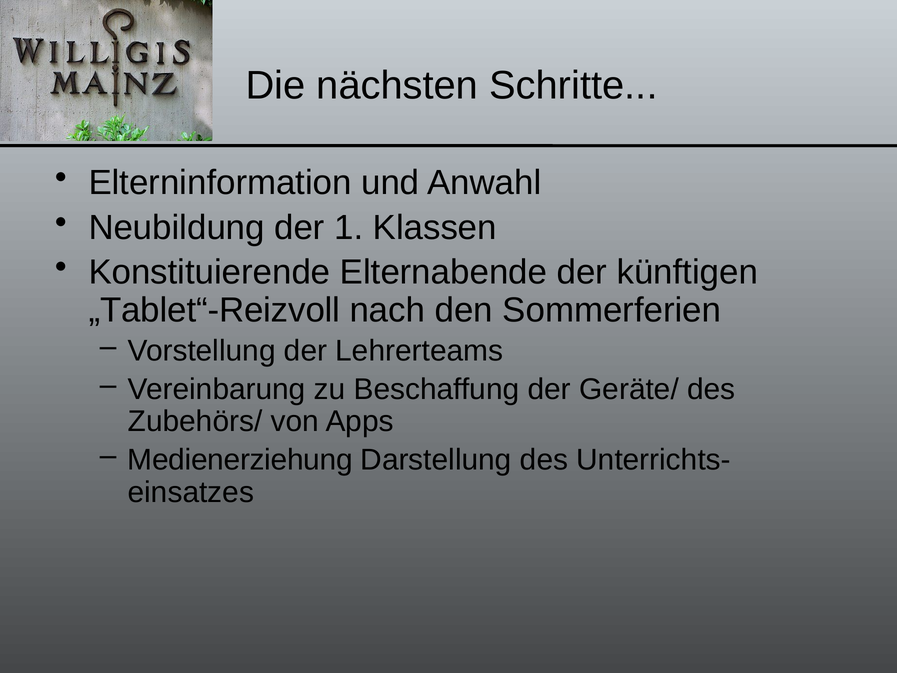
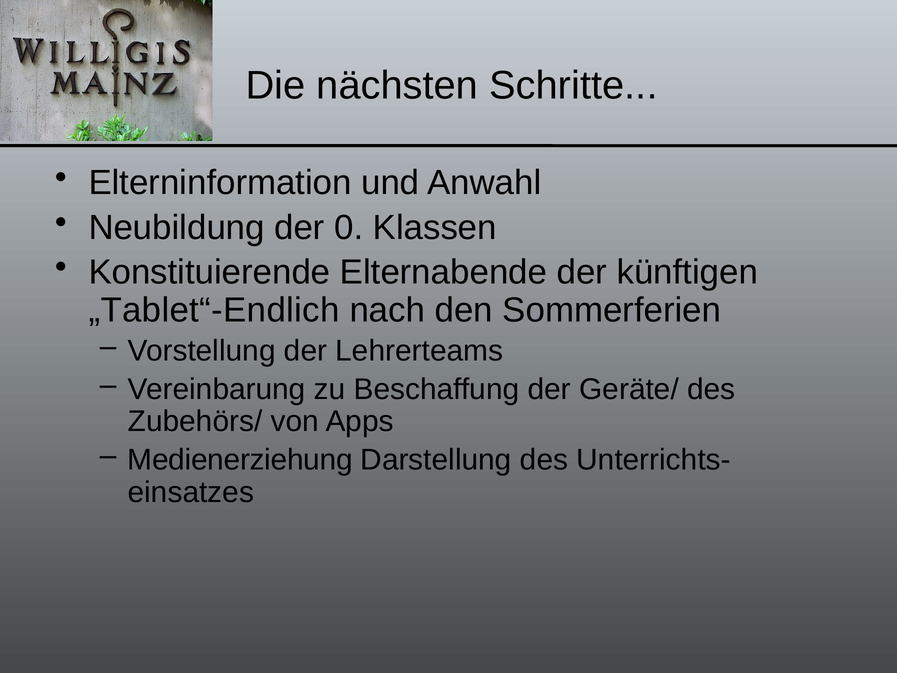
1: 1 -> 0
„Tablet“-Reizvoll: „Tablet“-Reizvoll -> „Tablet“-Endlich
